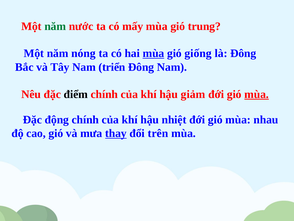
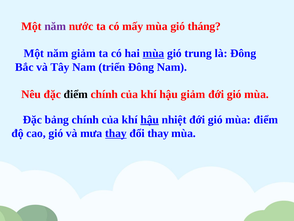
năm at (55, 26) colour: green -> purple
trung: trung -> tháng
năm nóng: nóng -> giảm
giống: giống -> trung
mùa at (257, 94) underline: present -> none
động: động -> bảng
hậu at (150, 119) underline: none -> present
mùa nhau: nhau -> điểm
đổi trên: trên -> thay
